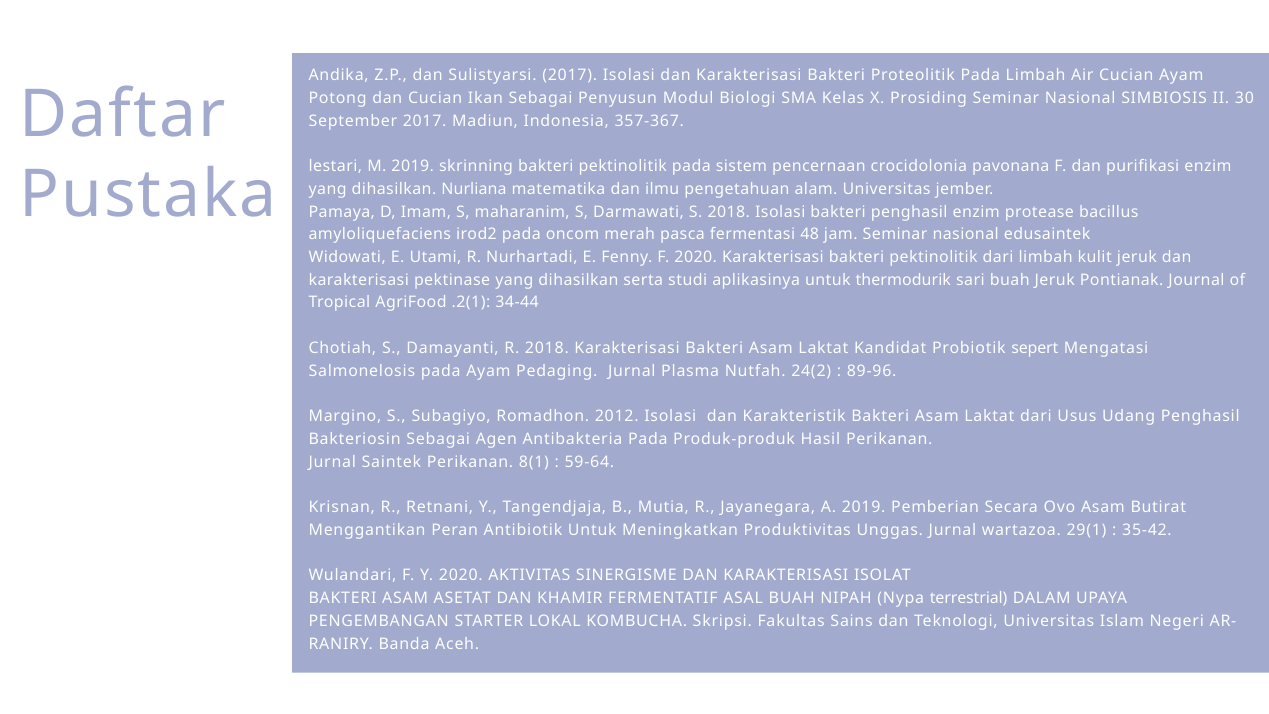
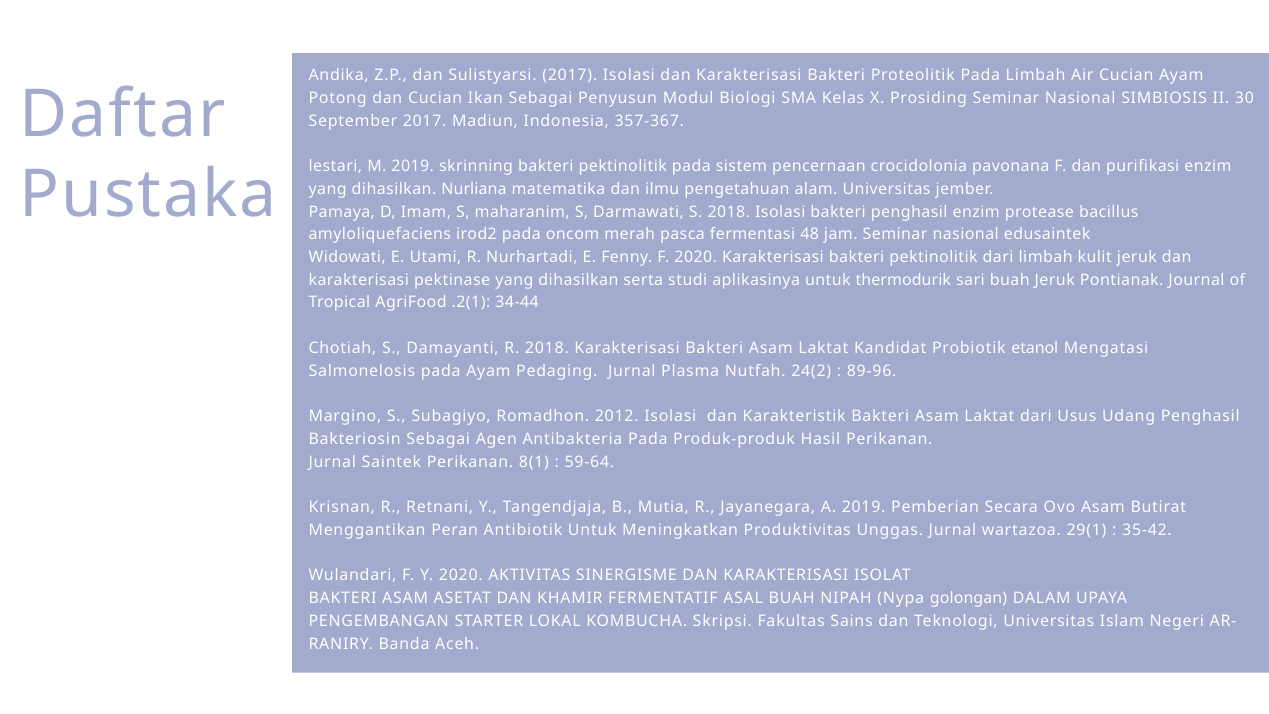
sepert: sepert -> etanol
terrestrial: terrestrial -> golongan
